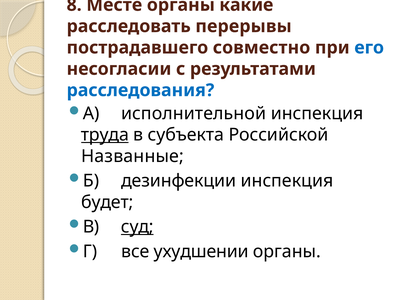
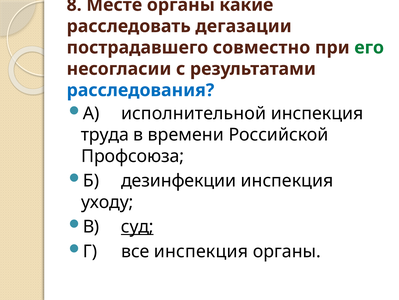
перерывы: перерывы -> дегазации
его colour: blue -> green
труда underline: present -> none
субъекта: субъекта -> времени
Названные: Названные -> Профсоюза
будет: будет -> уходу
все ухудшении: ухудшении -> инспекция
